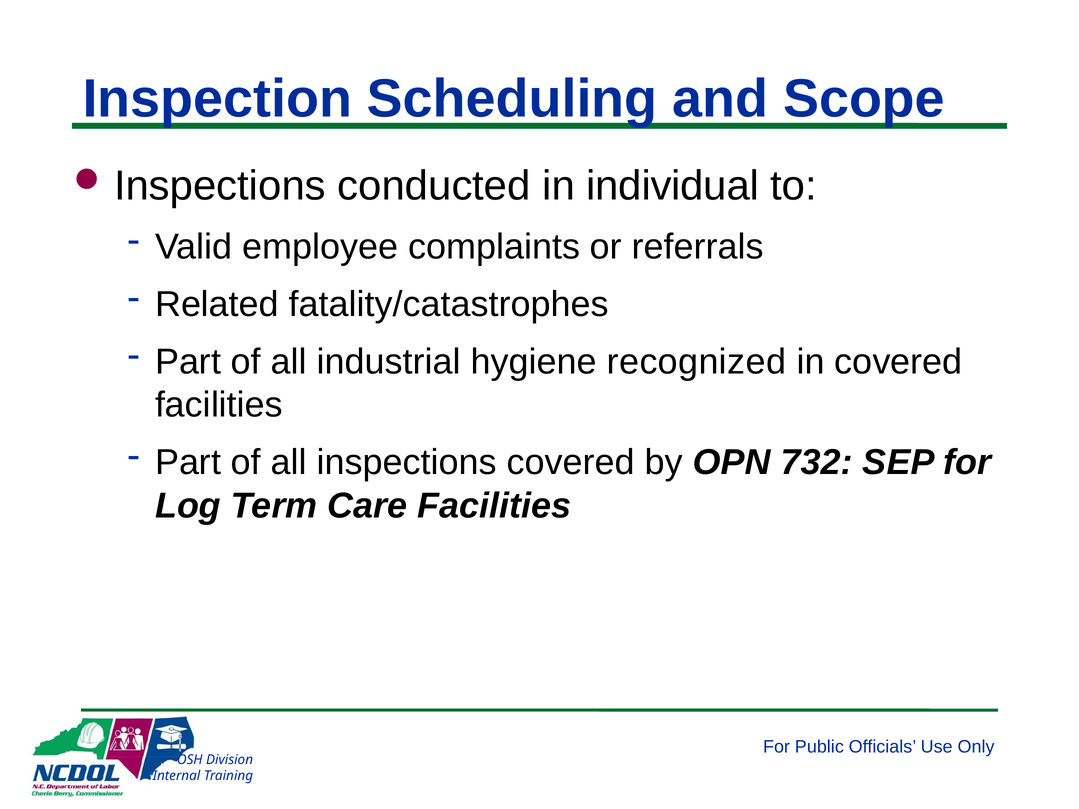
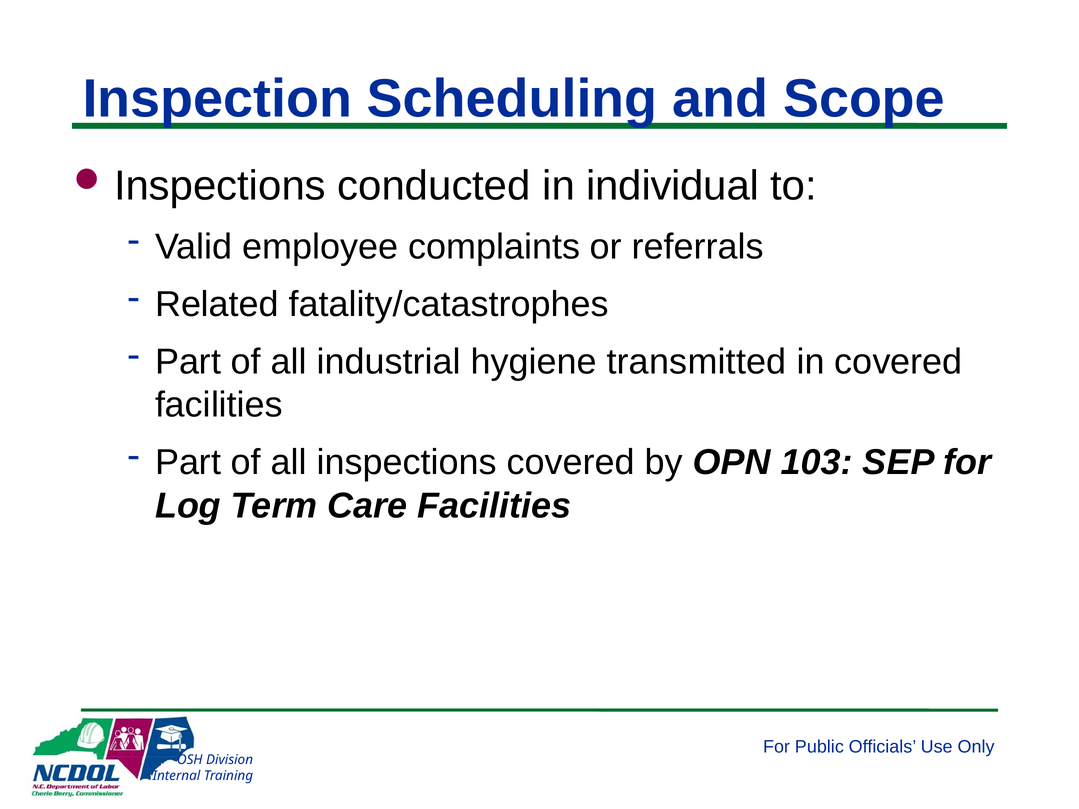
recognized: recognized -> transmitted
732: 732 -> 103
